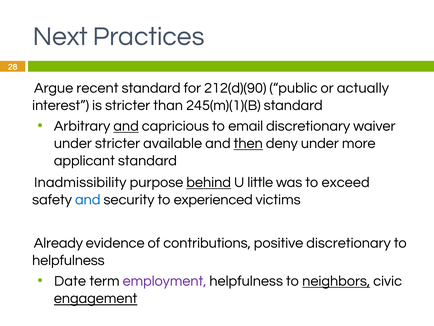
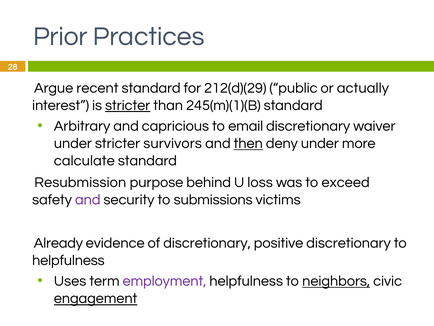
Next: Next -> Prior
212(d)(90: 212(d)(90 -> 212(d)(29
stricter at (128, 105) underline: none -> present
and at (126, 126) underline: present -> none
available: available -> survivors
applicant: applicant -> calculate
Inadmissibility: Inadmissibility -> Resubmission
behind underline: present -> none
little: little -> loss
and at (88, 200) colour: blue -> purple
experienced: experienced -> submissions
of contributions: contributions -> discretionary
Date: Date -> Uses
